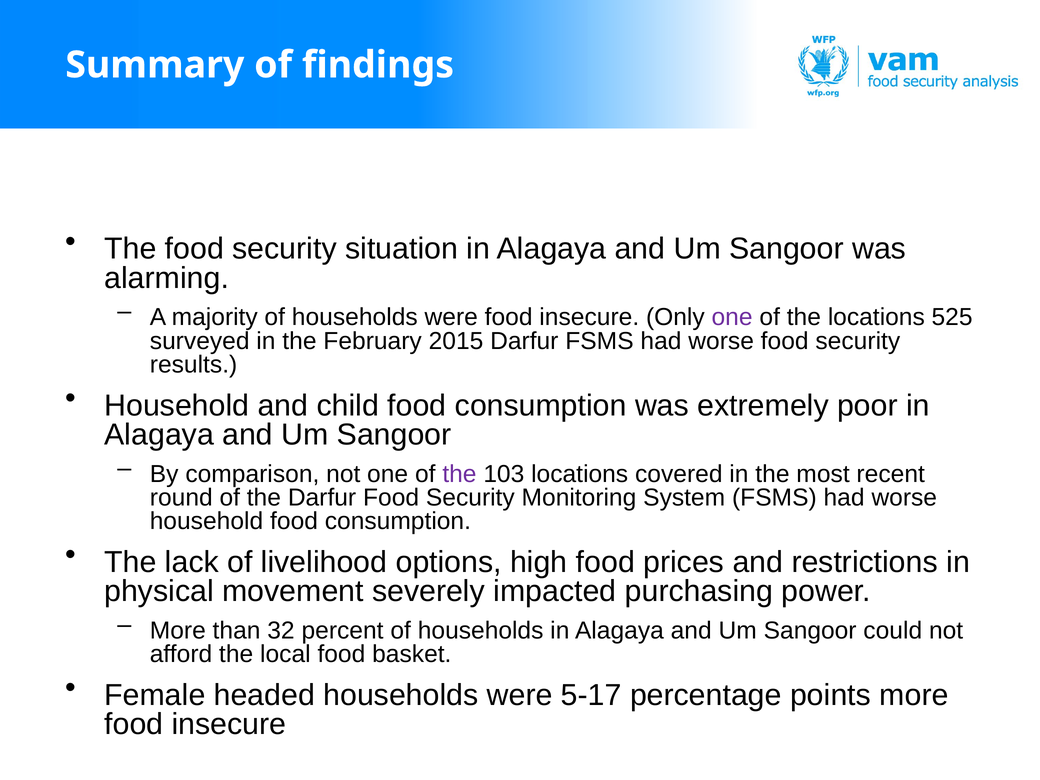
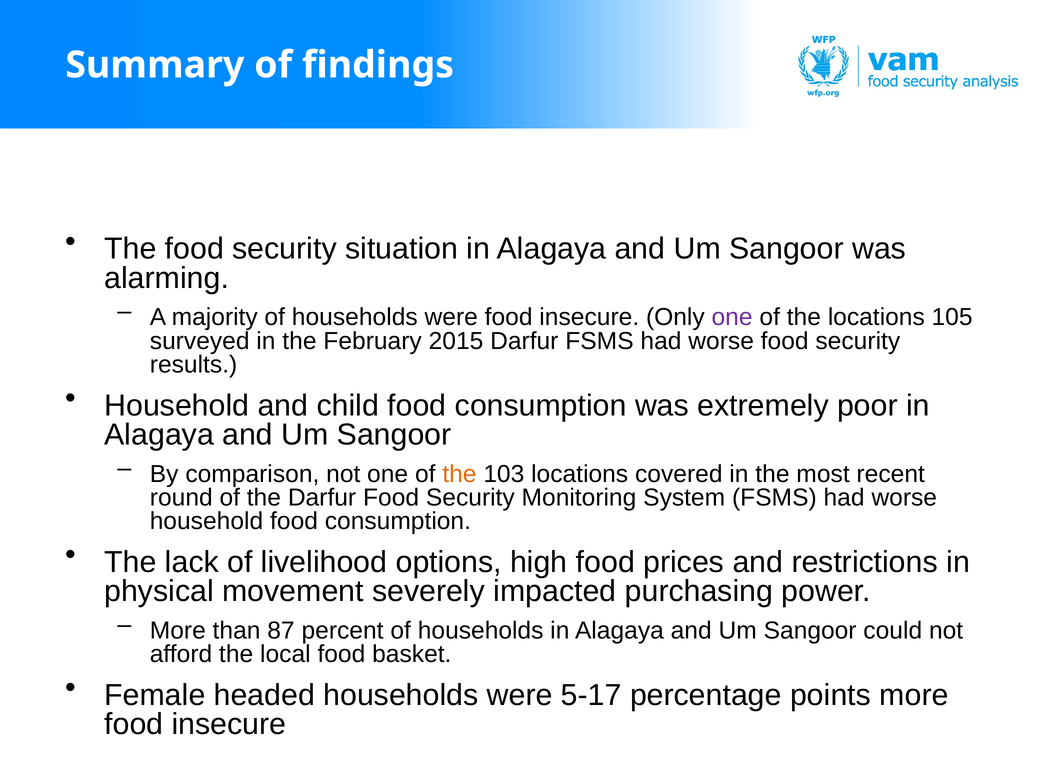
525: 525 -> 105
the at (459, 474) colour: purple -> orange
32: 32 -> 87
